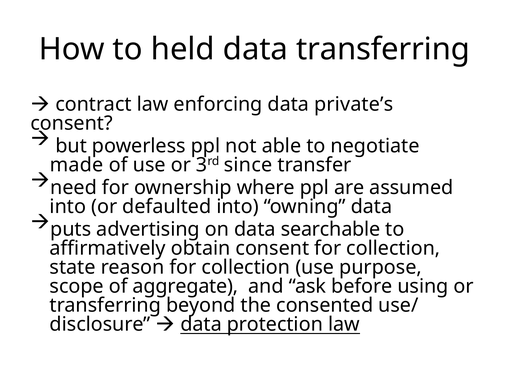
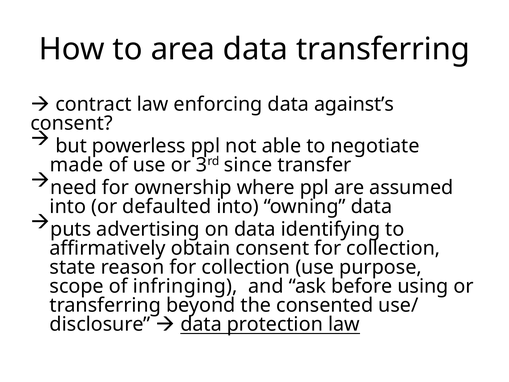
held: held -> area
private’s: private’s -> against’s
searchable: searchable -> identifying
aggregate: aggregate -> infringing
